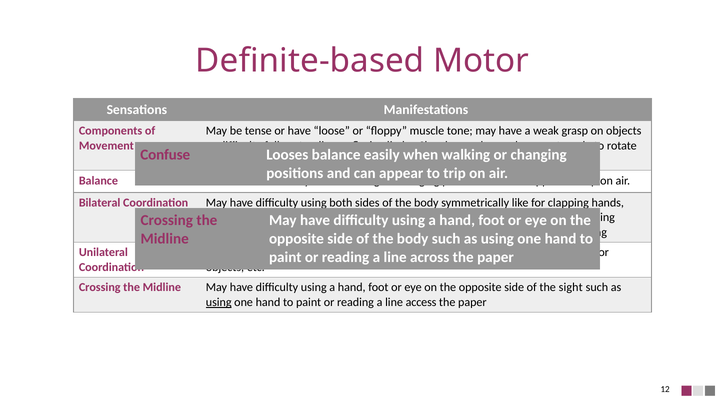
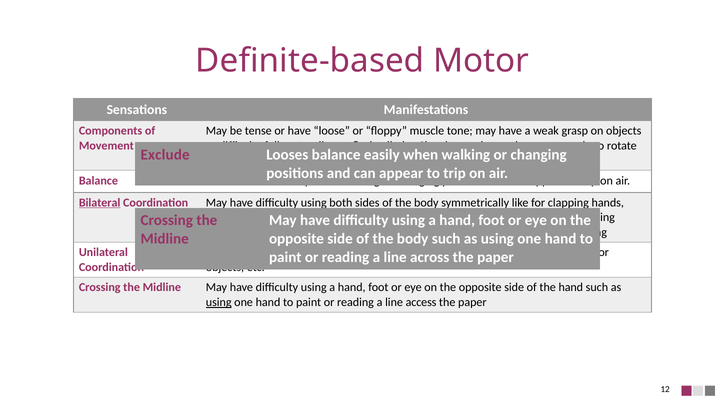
Confuse: Confuse -> Exclude
Bilateral underline: none -> present
the sight: sight -> hand
